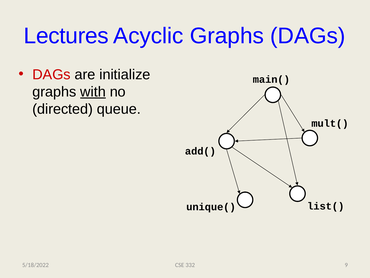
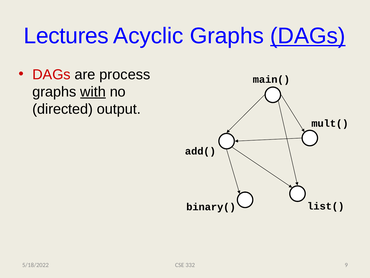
DAGs at (308, 36) underline: none -> present
initialize: initialize -> process
queue: queue -> output
unique(: unique( -> binary(
